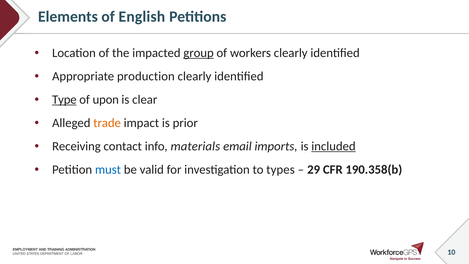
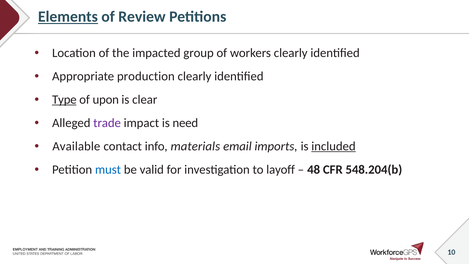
Elements underline: none -> present
English: English -> Review
group underline: present -> none
trade colour: orange -> purple
prior: prior -> need
Receiving: Receiving -> Available
types: types -> layoff
29: 29 -> 48
190.358(b: 190.358(b -> 548.204(b
